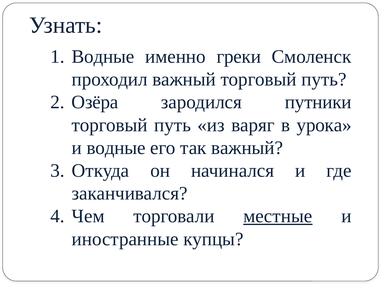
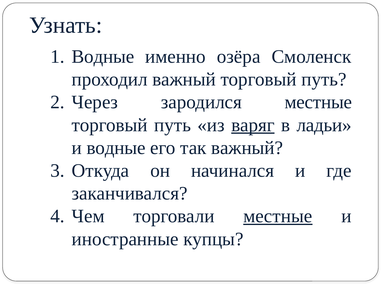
греки: греки -> озёра
Озёра: Озёра -> Через
зародился путники: путники -> местные
варяг underline: none -> present
урока: урока -> ладьи
